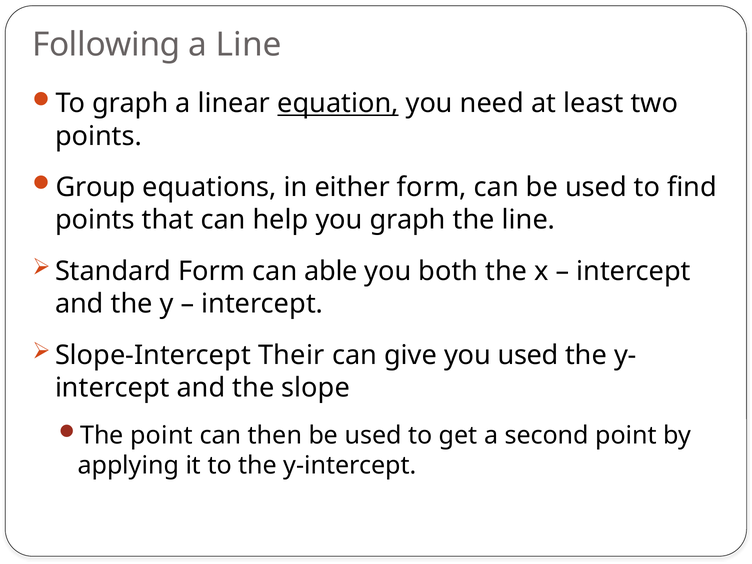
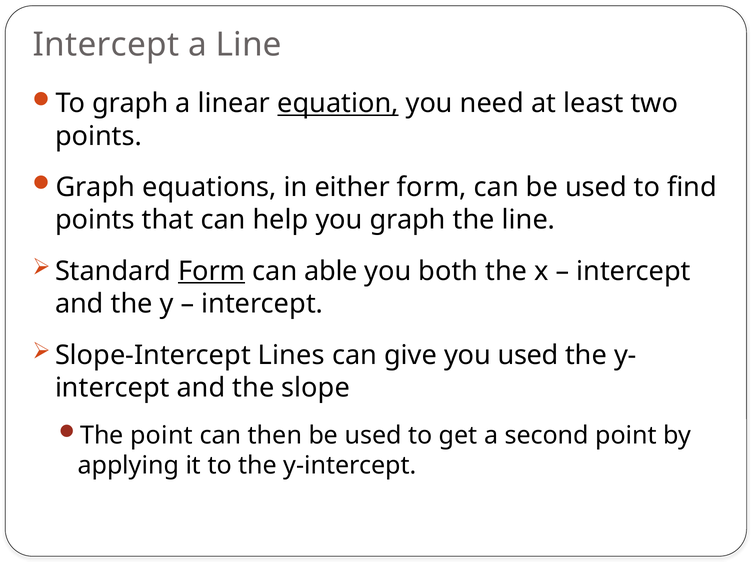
Following at (106, 45): Following -> Intercept
Group at (95, 187): Group -> Graph
Form at (212, 271) underline: none -> present
Their: Their -> Lines
